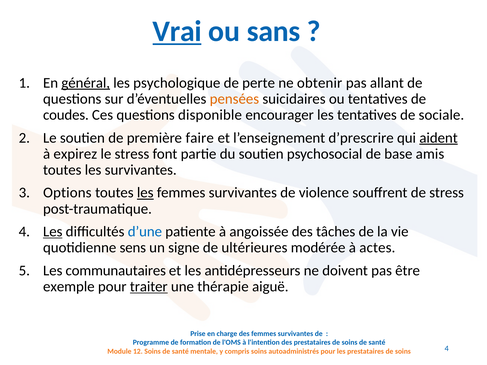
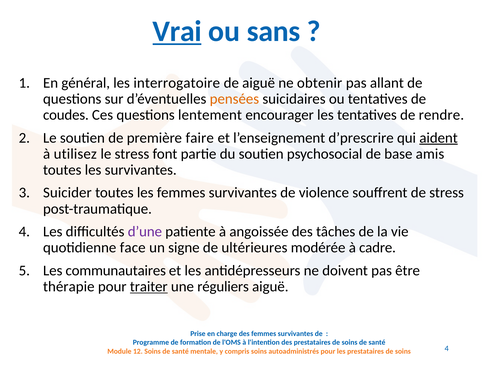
général underline: present -> none
psychologique: psychologique -> interrogatoire
de perte: perte -> aiguë
disponible: disponible -> lentement
sociale: sociale -> rendre
expirez: expirez -> utilisez
Options: Options -> Suicider
les at (145, 193) underline: present -> none
Les at (53, 232) underline: present -> none
d’une colour: blue -> purple
sens: sens -> face
actes: actes -> cadre
exemple: exemple -> thérapie
thérapie: thérapie -> réguliers
